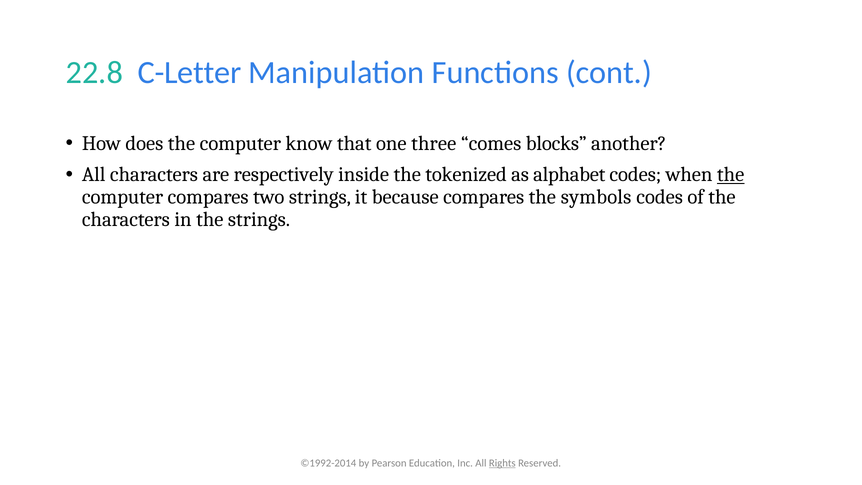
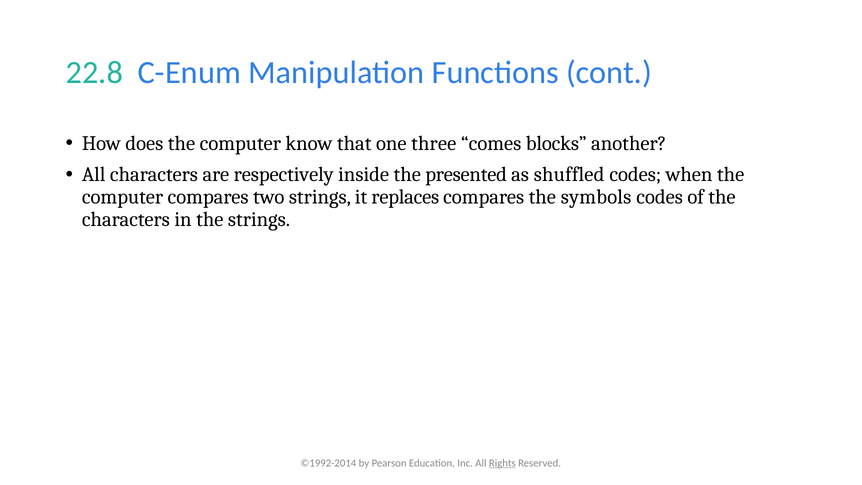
C-Letter: C-Letter -> C-Enum
tokenized: tokenized -> presented
alphabet: alphabet -> shuffled
the at (731, 175) underline: present -> none
because: because -> replaces
